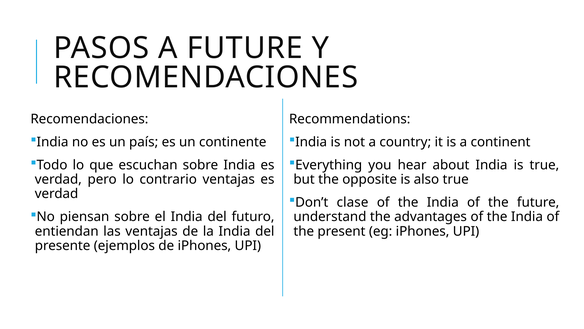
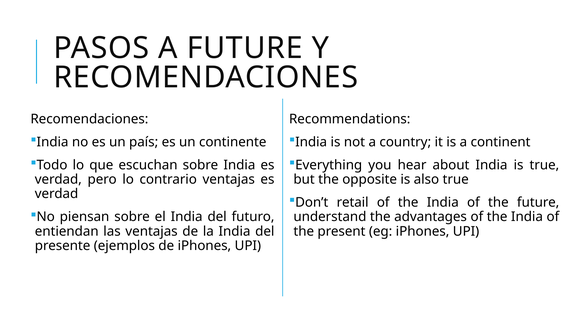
clase: clase -> retail
